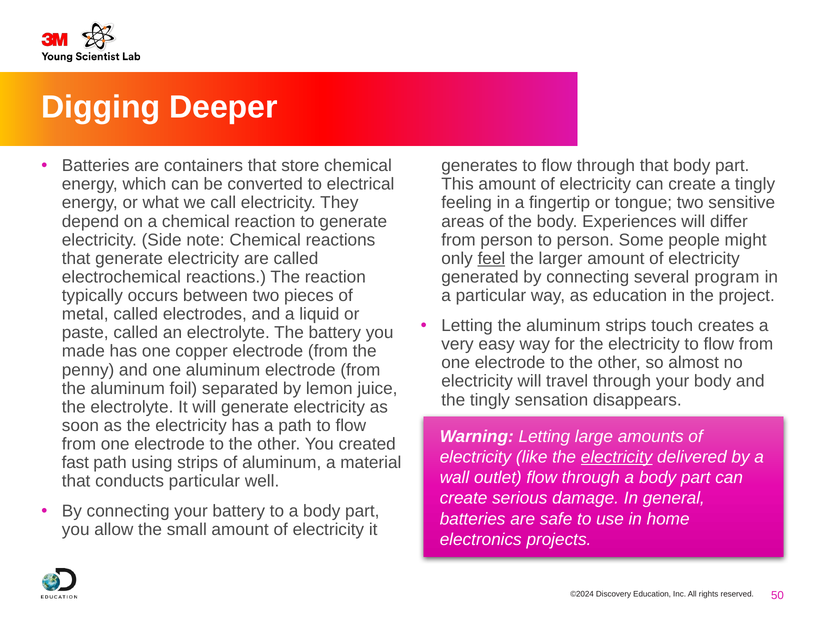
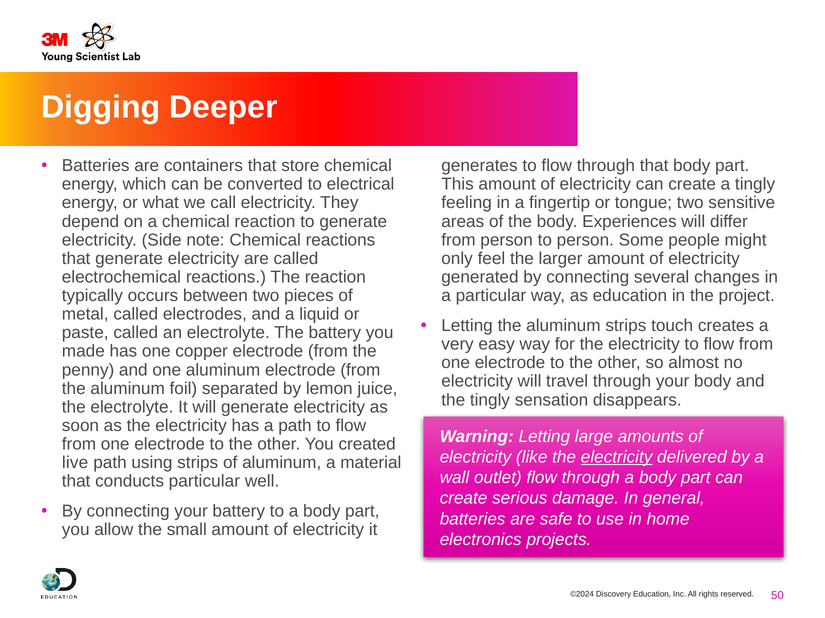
feel underline: present -> none
program: program -> changes
fast: fast -> live
